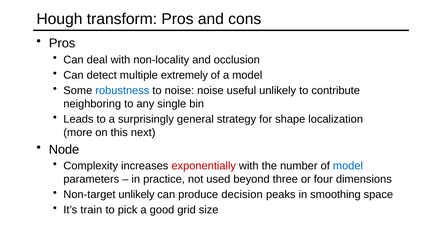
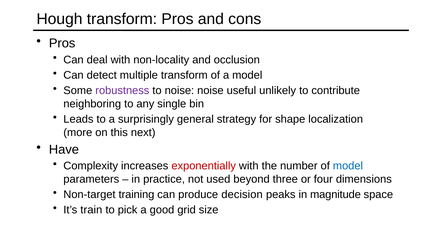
multiple extremely: extremely -> transform
robustness colour: blue -> purple
Node: Node -> Have
Non-target unlikely: unlikely -> training
smoothing: smoothing -> magnitude
